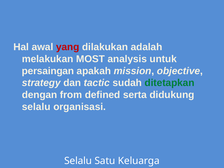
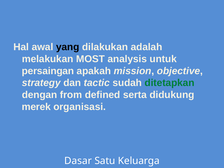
yang colour: red -> black
selalu at (36, 107): selalu -> merek
Selalu at (78, 161): Selalu -> Dasar
